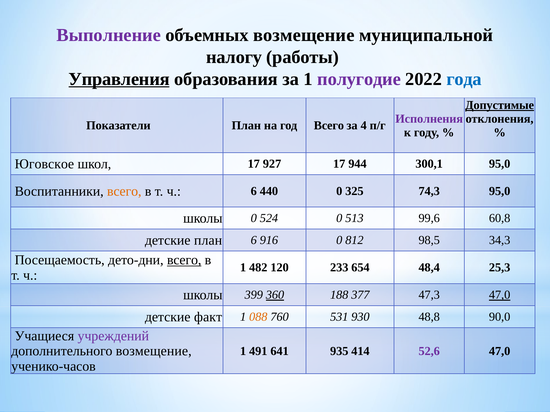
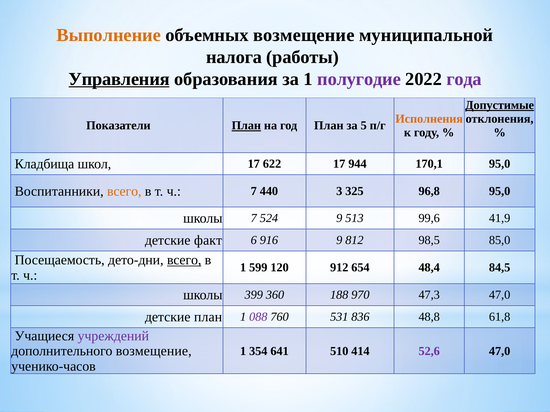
Выполнение colour: purple -> orange
налогу: налогу -> налога
года colour: blue -> purple
Исполнения colour: purple -> orange
План at (246, 126) underline: none -> present
год Всего: Всего -> План
4: 4 -> 5
Юговское: Юговское -> Кладбища
927: 927 -> 622
300,1: 300,1 -> 170,1
ч 6: 6 -> 7
440 0: 0 -> 3
74,3: 74,3 -> 96,8
школы 0: 0 -> 7
524 0: 0 -> 9
60,8: 60,8 -> 41,9
детские план: план -> факт
916 0: 0 -> 9
34,3: 34,3 -> 85,0
482: 482 -> 599
233: 233 -> 912
25,3: 25,3 -> 84,5
360 underline: present -> none
377: 377 -> 970
47,0 at (500, 295) underline: present -> none
детские факт: факт -> план
088 colour: orange -> purple
930: 930 -> 836
90,0: 90,0 -> 61,8
491: 491 -> 354
935: 935 -> 510
